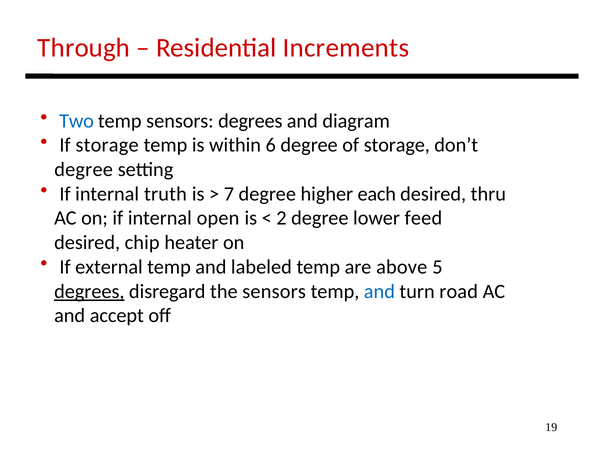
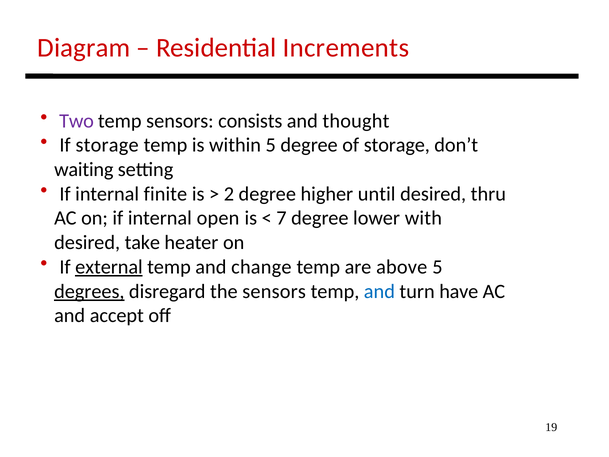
Through: Through -> Diagram
Two colour: blue -> purple
sensors degrees: degrees -> consists
diagram: diagram -> thought
within 6: 6 -> 5
degree at (84, 169): degree -> waiting
truth: truth -> finite
7: 7 -> 2
each: each -> until
2: 2 -> 7
feed: feed -> with
chip: chip -> take
external underline: none -> present
labeled: labeled -> change
road: road -> have
